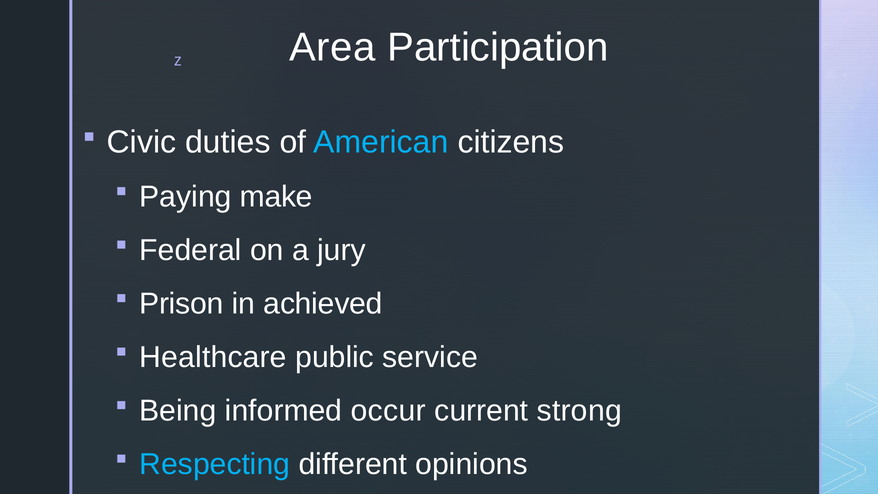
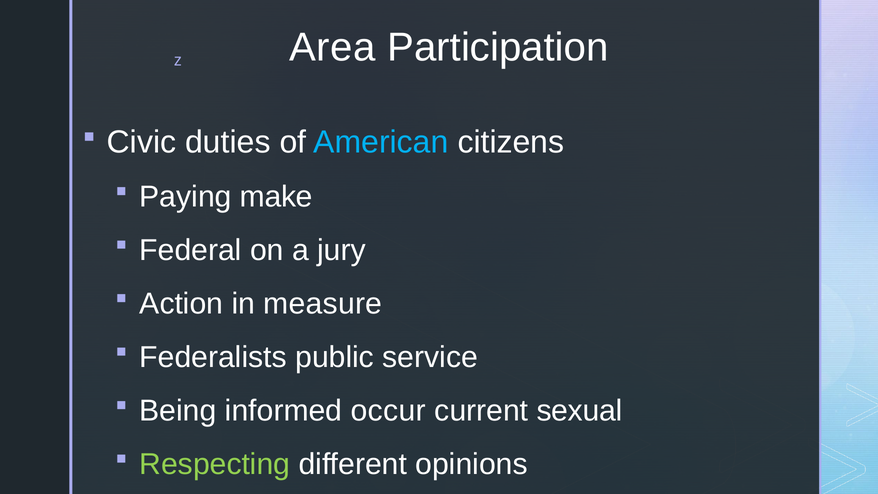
Prison: Prison -> Action
achieved: achieved -> measure
Healthcare: Healthcare -> Federalists
strong: strong -> sexual
Respecting colour: light blue -> light green
